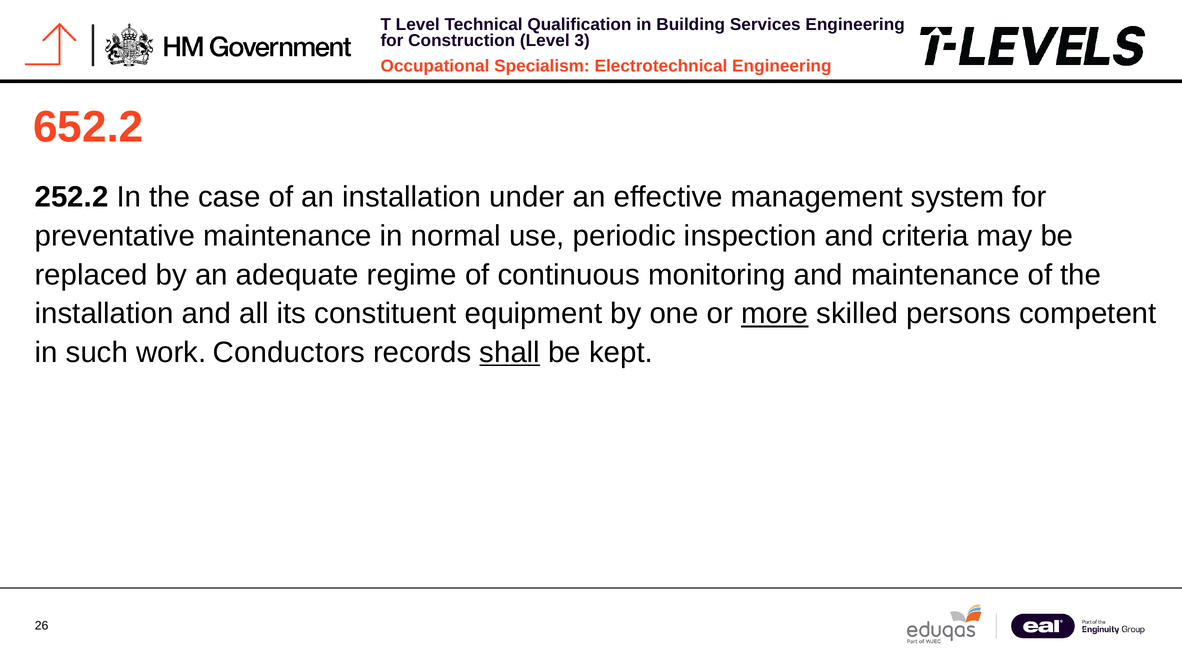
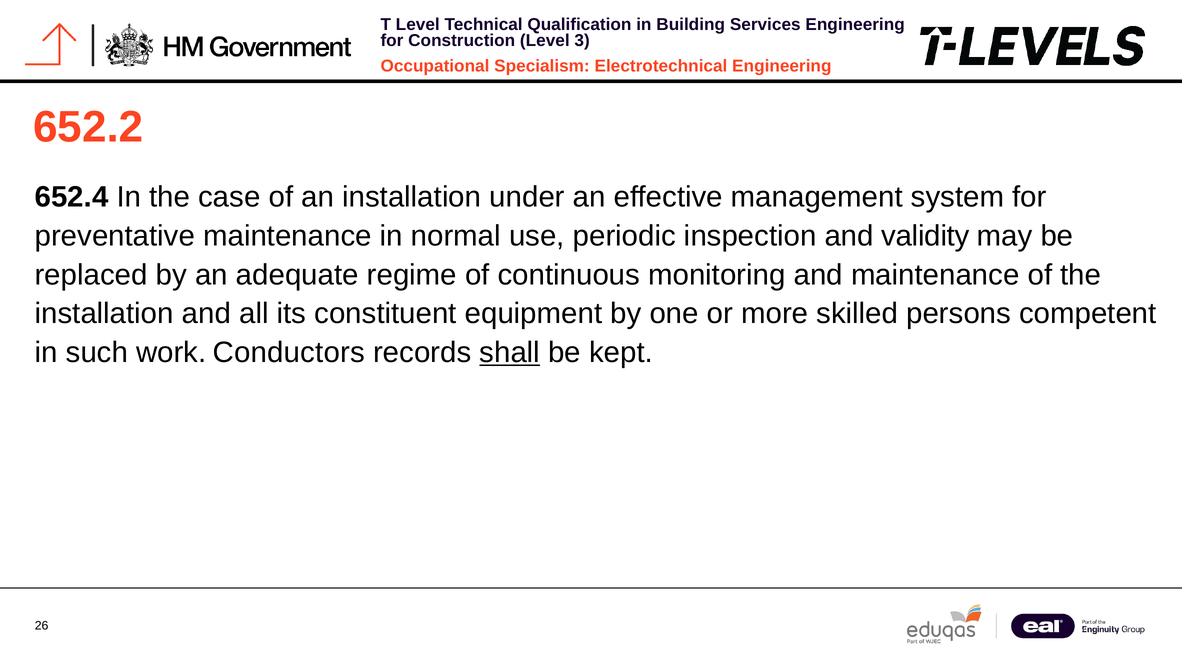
252.2: 252.2 -> 652.4
criteria: criteria -> validity
more underline: present -> none
